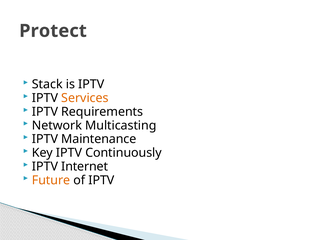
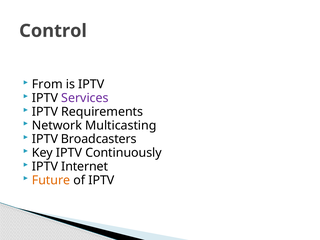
Protect: Protect -> Control
Stack: Stack -> From
Services colour: orange -> purple
Maintenance: Maintenance -> Broadcasters
